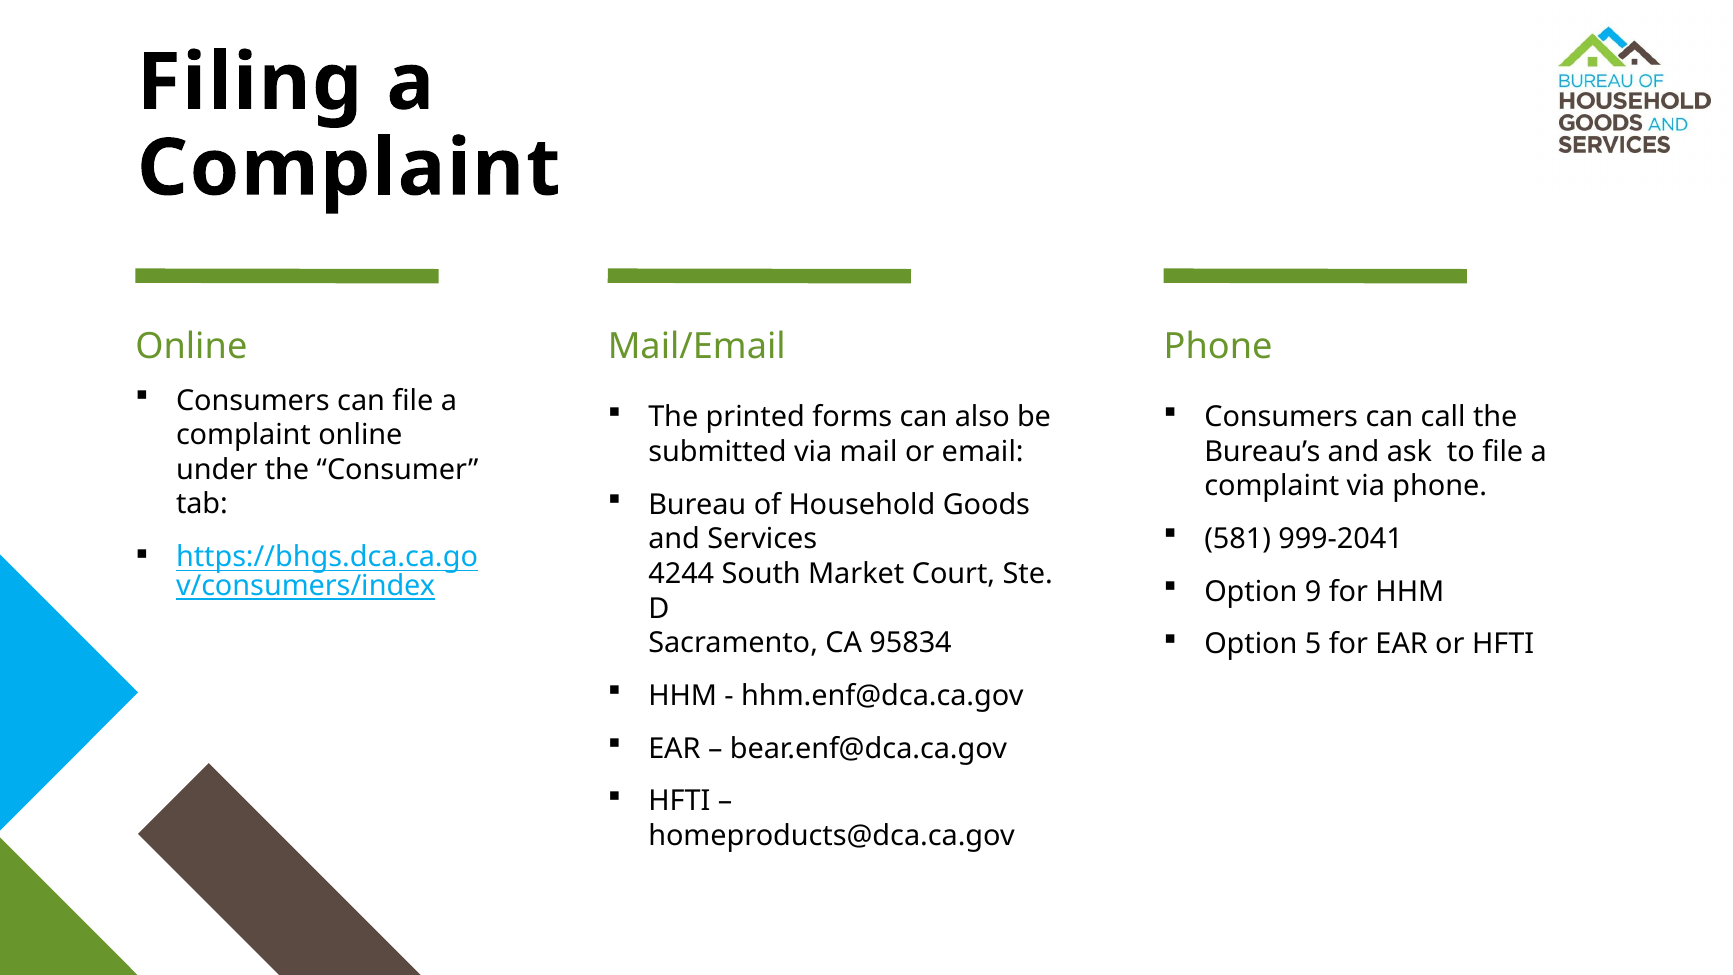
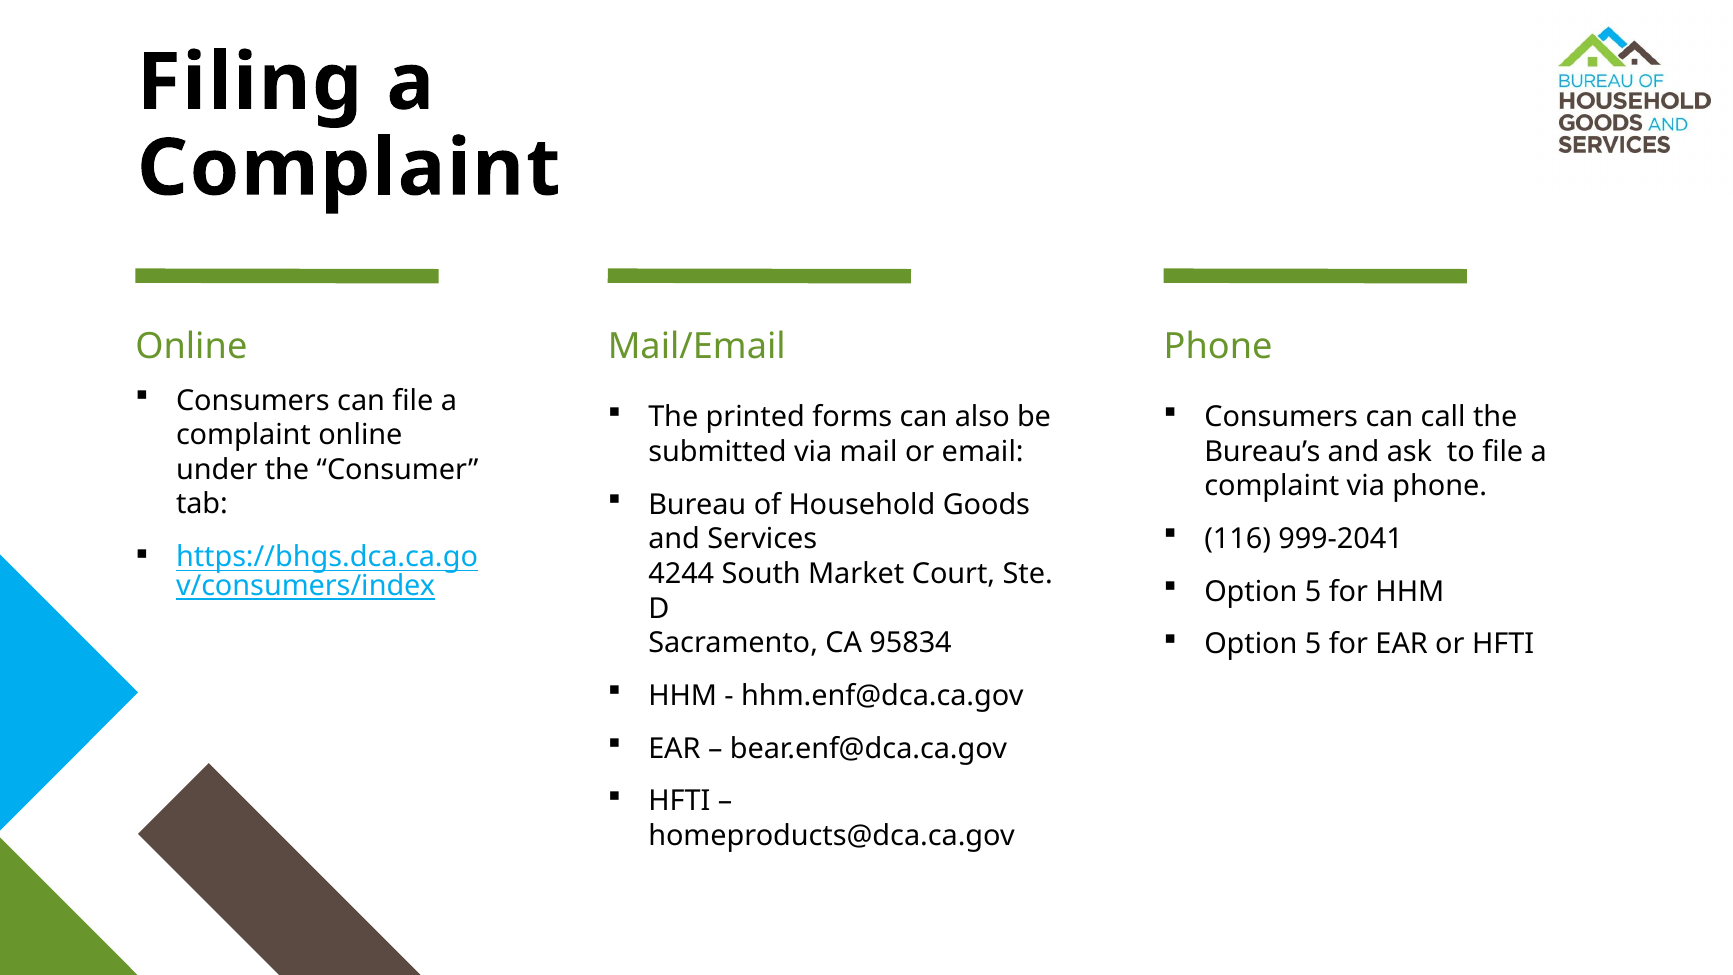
581: 581 -> 116
9 at (1313, 592): 9 -> 5
